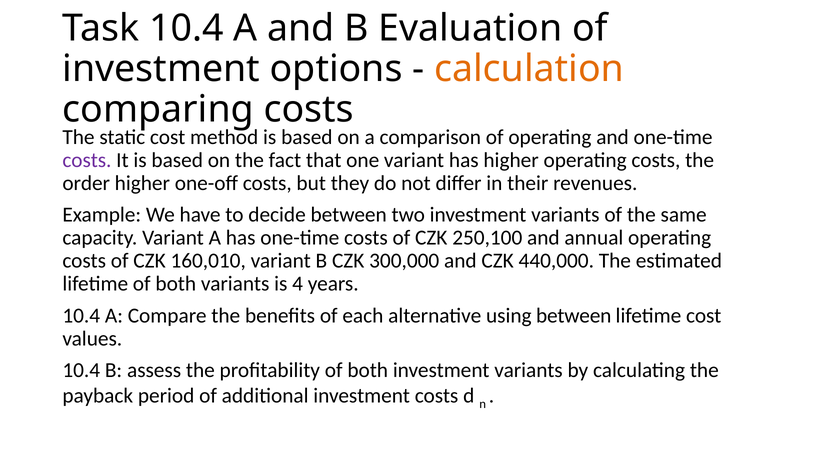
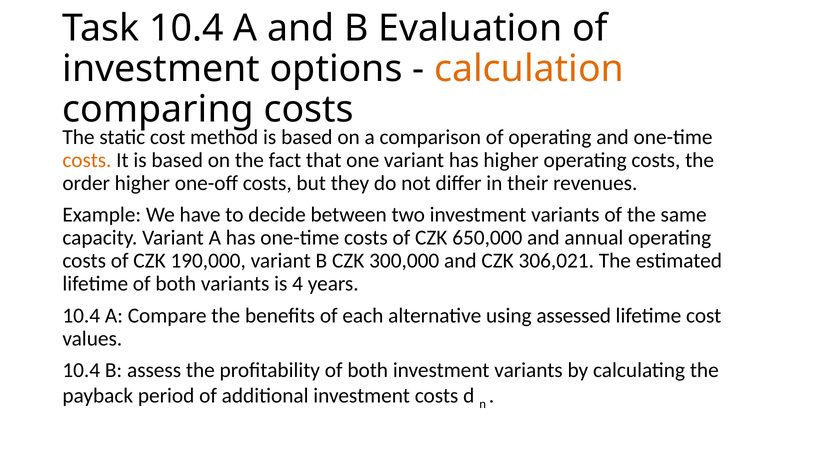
costs at (87, 160) colour: purple -> orange
250,100: 250,100 -> 650,000
160,010: 160,010 -> 190,000
440,000: 440,000 -> 306,021
using between: between -> assessed
